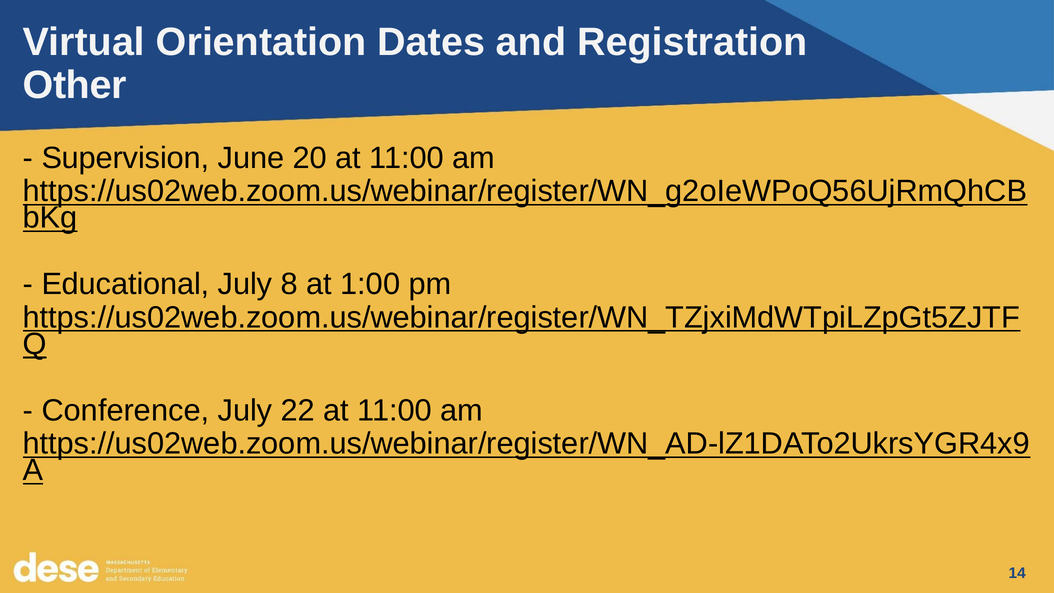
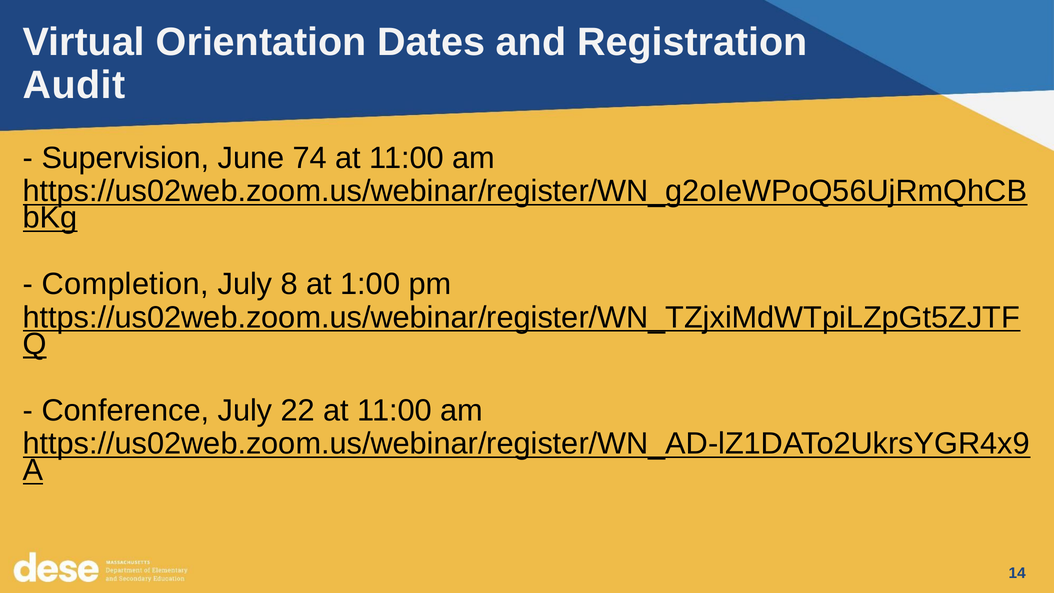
Other: Other -> Audit
20: 20 -> 74
Educational: Educational -> Completion
